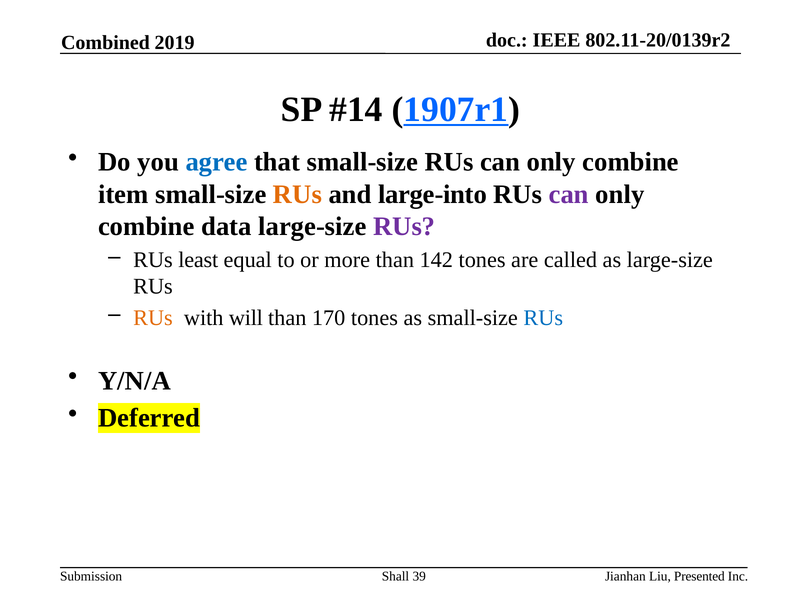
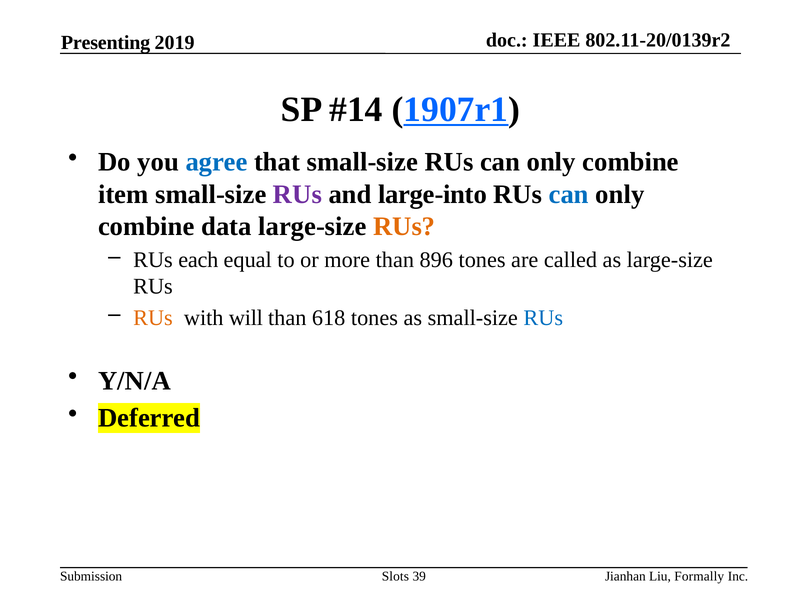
Combined: Combined -> Presenting
RUs at (297, 194) colour: orange -> purple
can at (569, 194) colour: purple -> blue
RUs at (404, 226) colour: purple -> orange
least: least -> each
142: 142 -> 896
170: 170 -> 618
Shall: Shall -> Slots
Presented: Presented -> Formally
